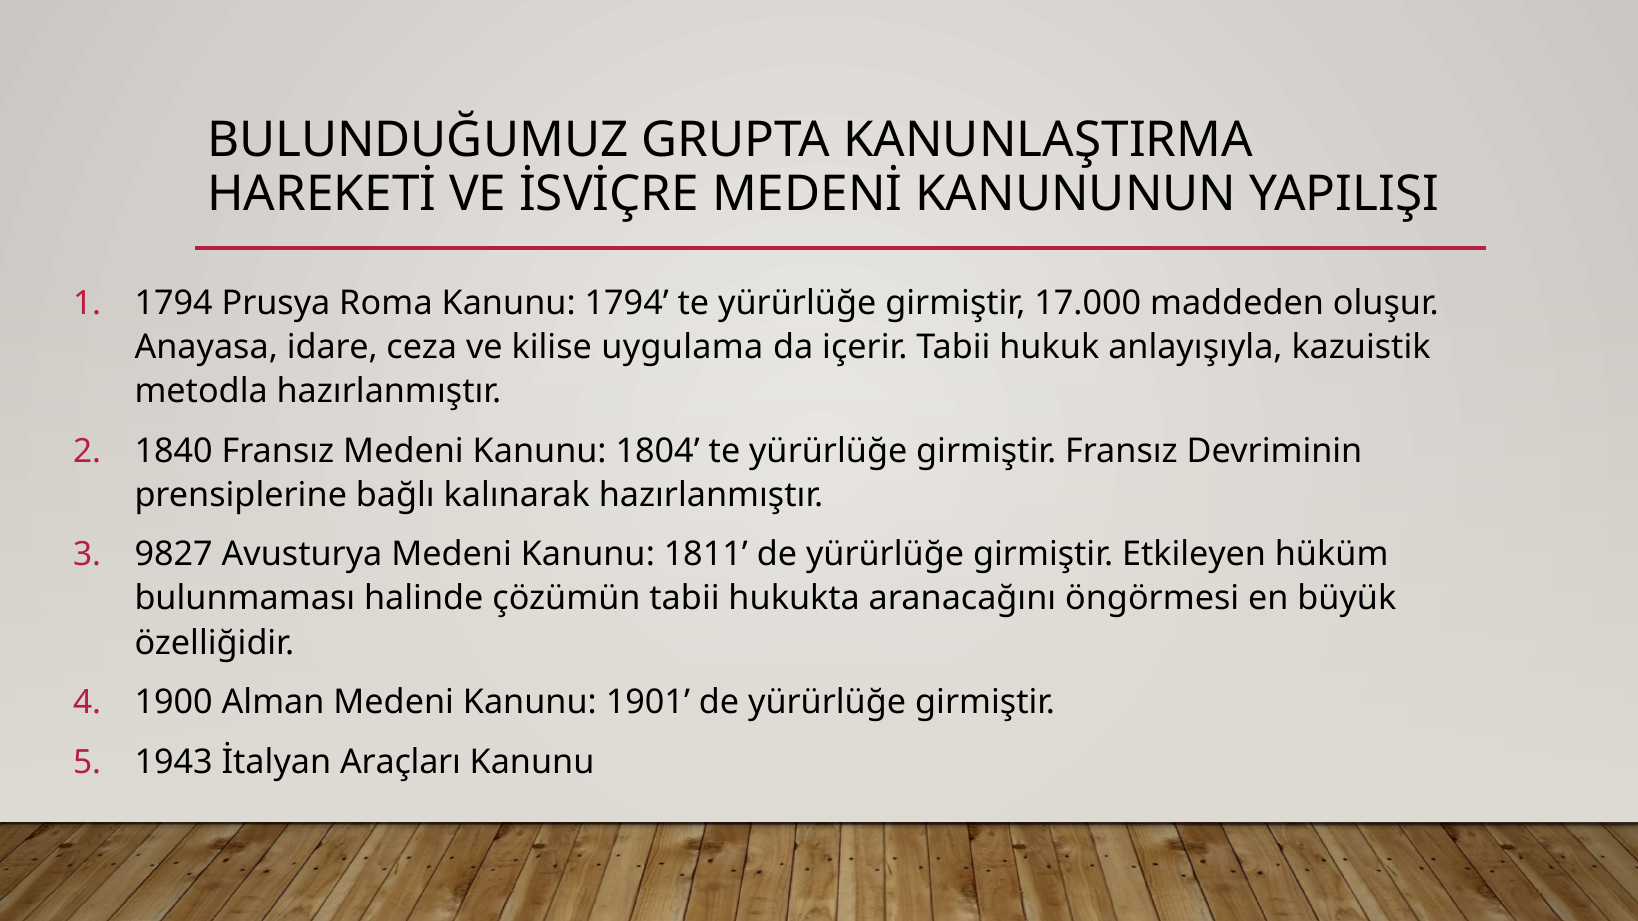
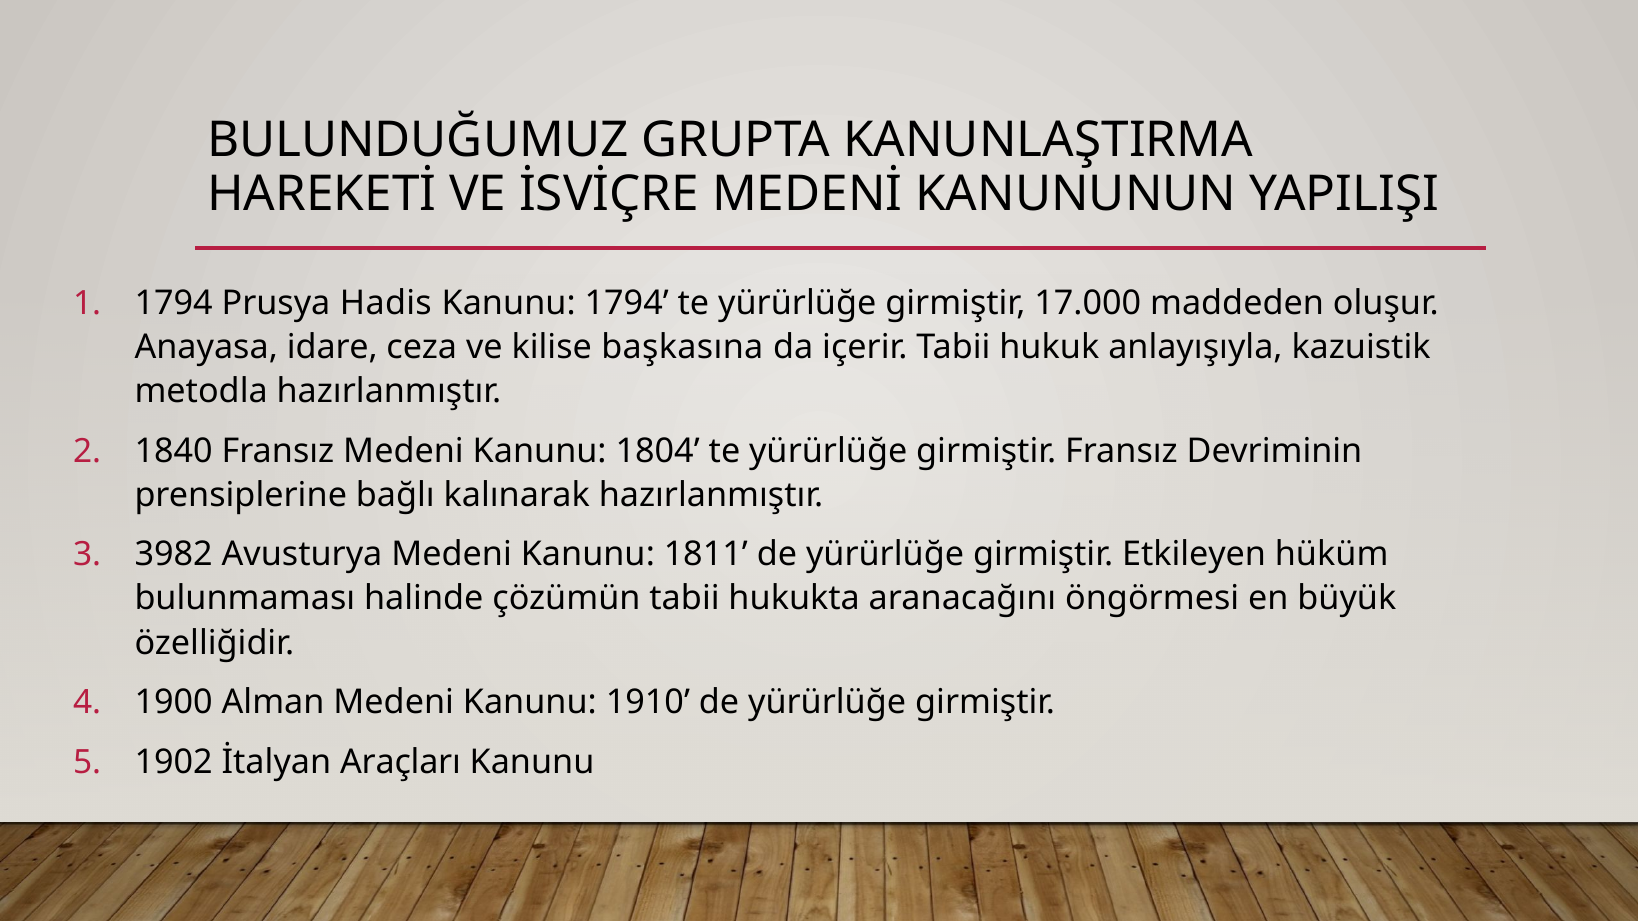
Roma: Roma -> Hadis
uygulama: uygulama -> başkasına
9827: 9827 -> 3982
1901: 1901 -> 1910
1943: 1943 -> 1902
